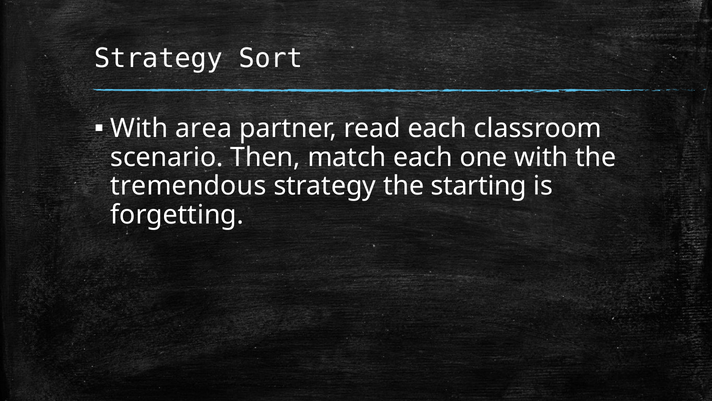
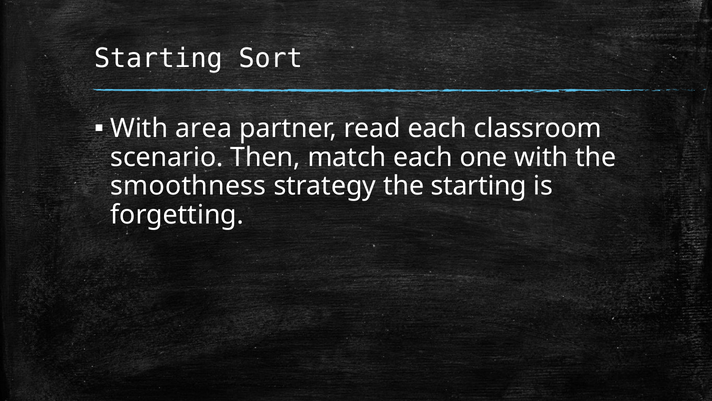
Strategy at (159, 58): Strategy -> Starting
tremendous: tremendous -> smoothness
